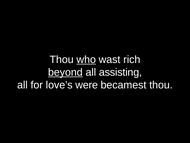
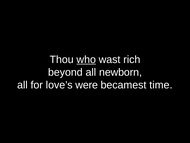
beyond underline: present -> none
assisting: assisting -> newborn
becamest thou: thou -> time
